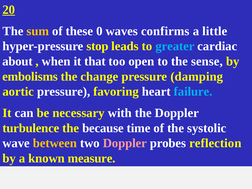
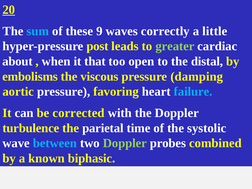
sum colour: yellow -> light blue
0: 0 -> 9
confirms: confirms -> correctly
stop: stop -> post
greater colour: light blue -> light green
sense: sense -> distal
change: change -> viscous
necessary: necessary -> corrected
because: because -> parietal
between colour: yellow -> light blue
Doppler at (125, 143) colour: pink -> light green
reflection: reflection -> combined
measure: measure -> biphasic
